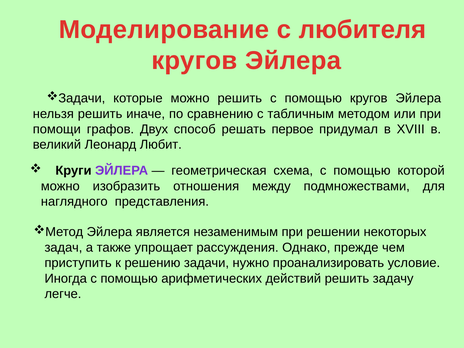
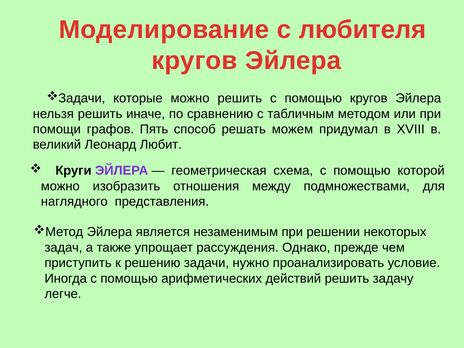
Двух: Двух -> Пять
первое: первое -> можем
